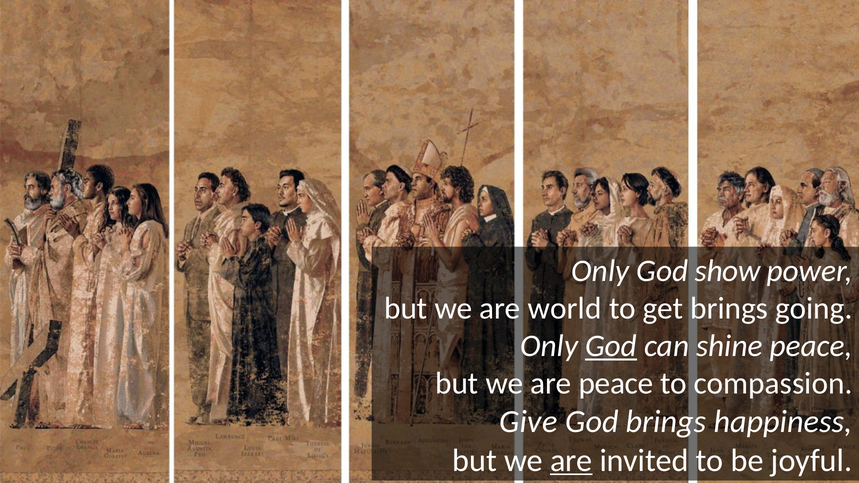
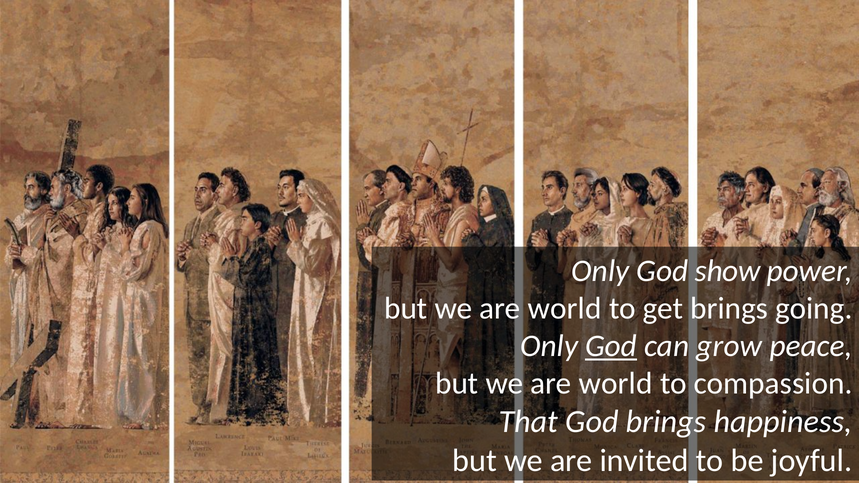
shine: shine -> grow
peace at (616, 384): peace -> world
Give: Give -> That
are at (571, 461) underline: present -> none
